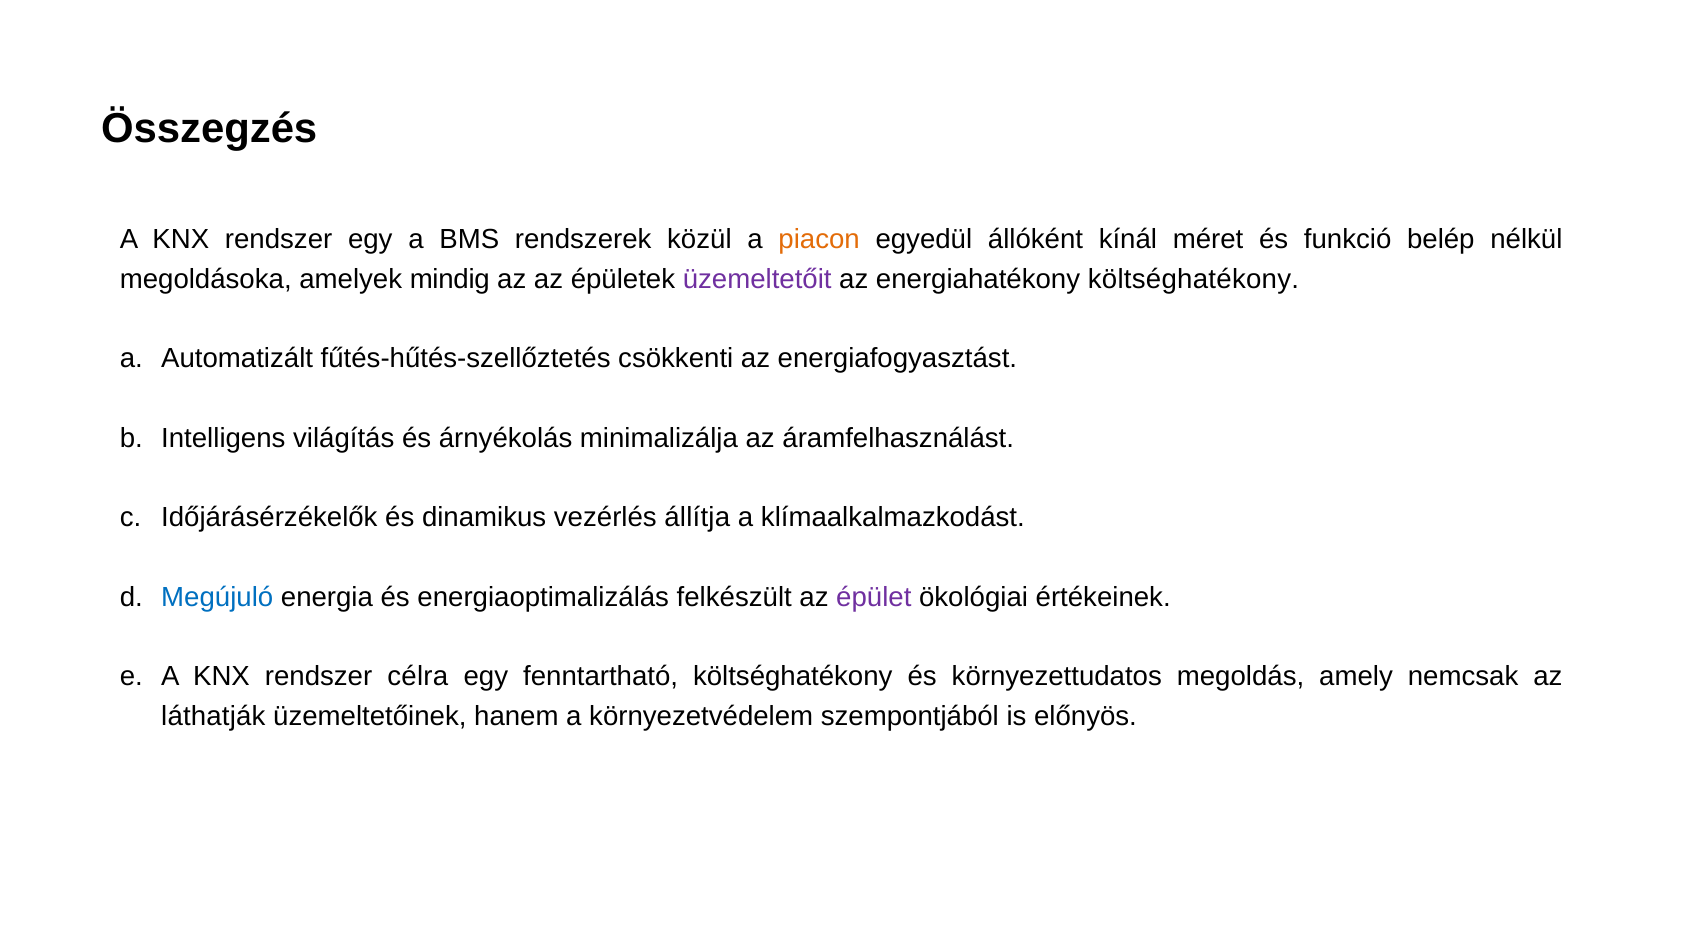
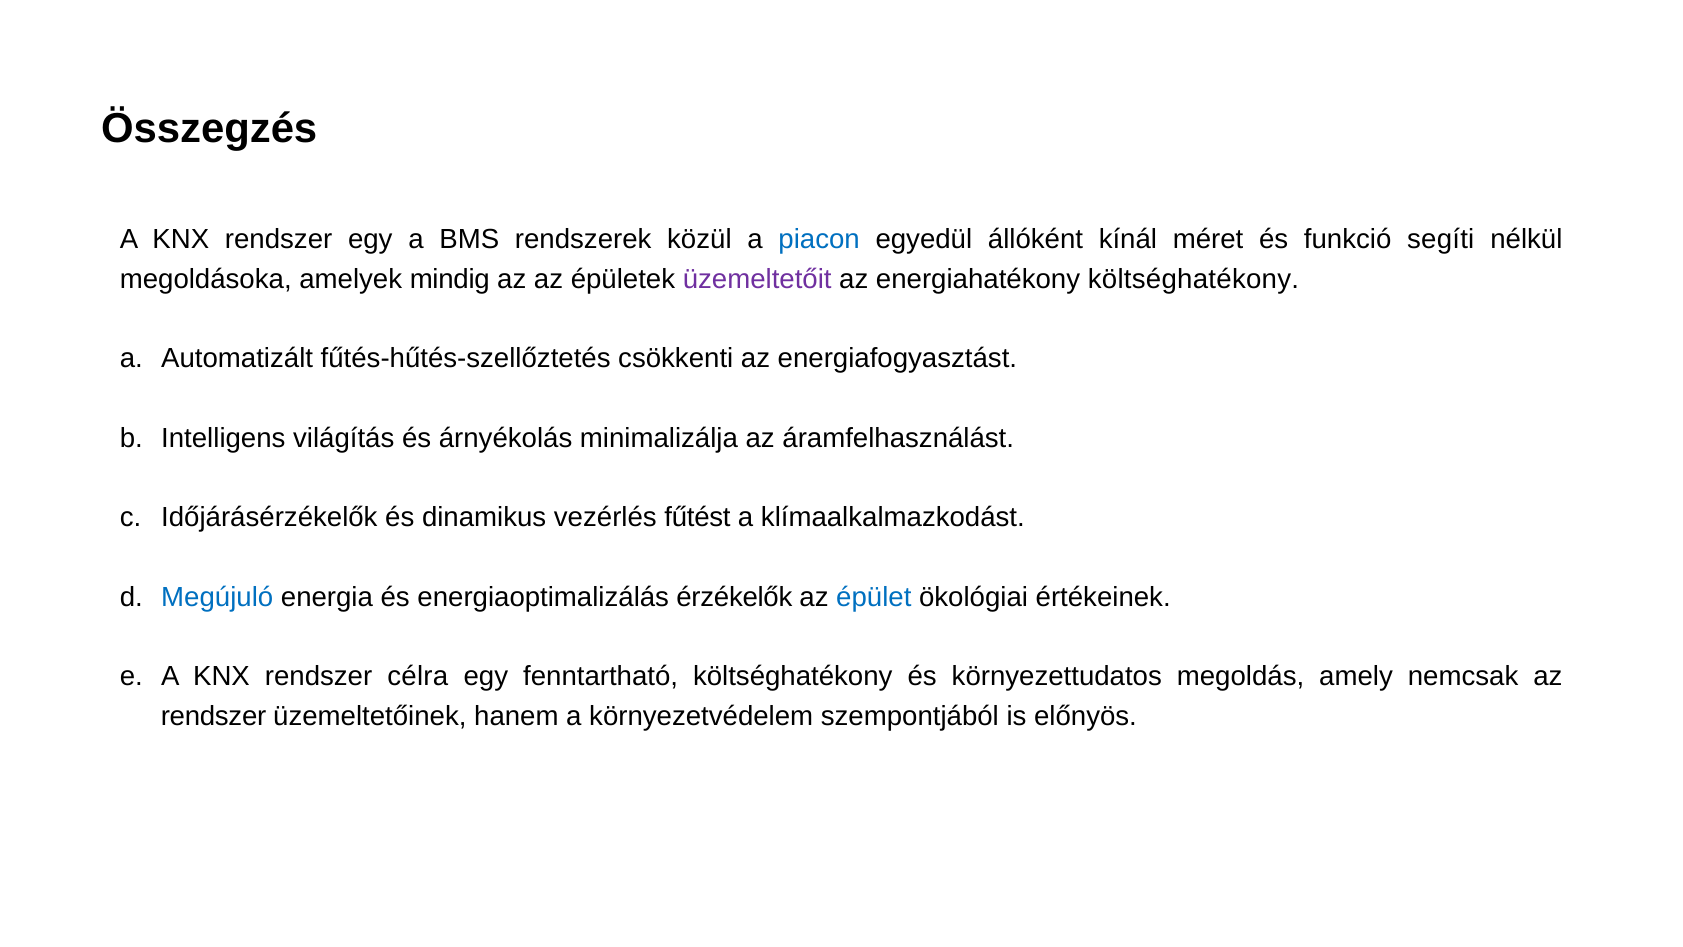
piacon colour: orange -> blue
belép: belép -> segíti
állítja: állítja -> fűtést
felkészült: felkészült -> érzékelők
épület colour: purple -> blue
láthatják at (213, 716): láthatják -> rendszer
